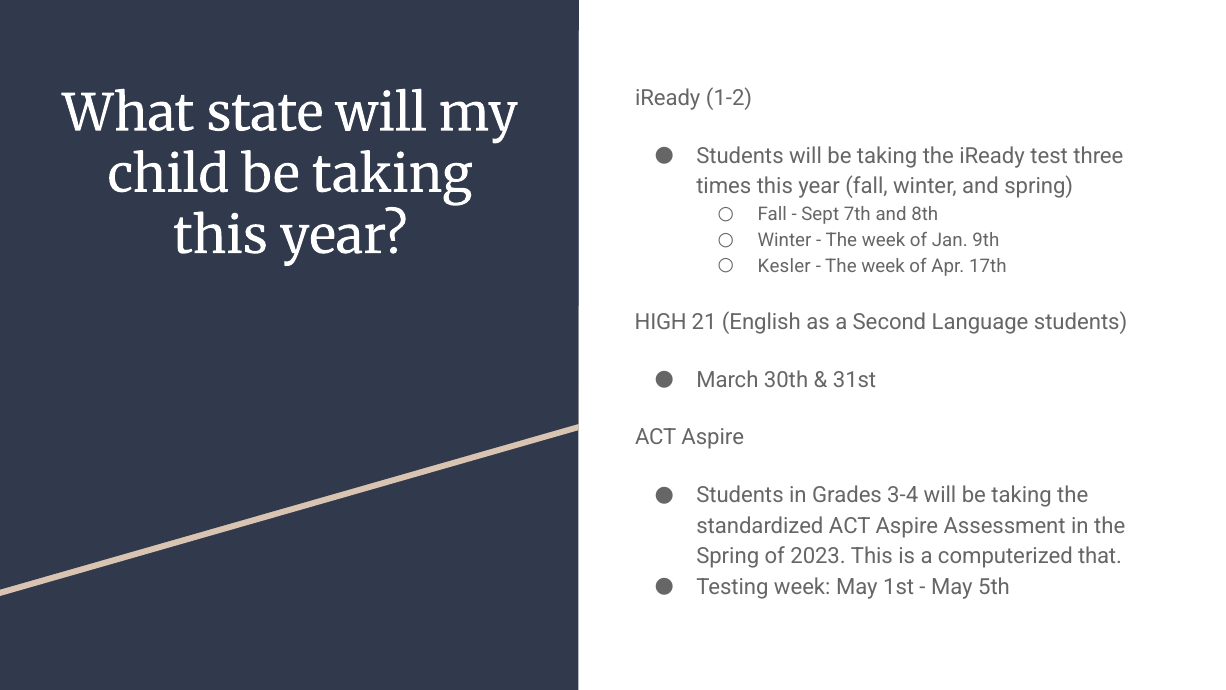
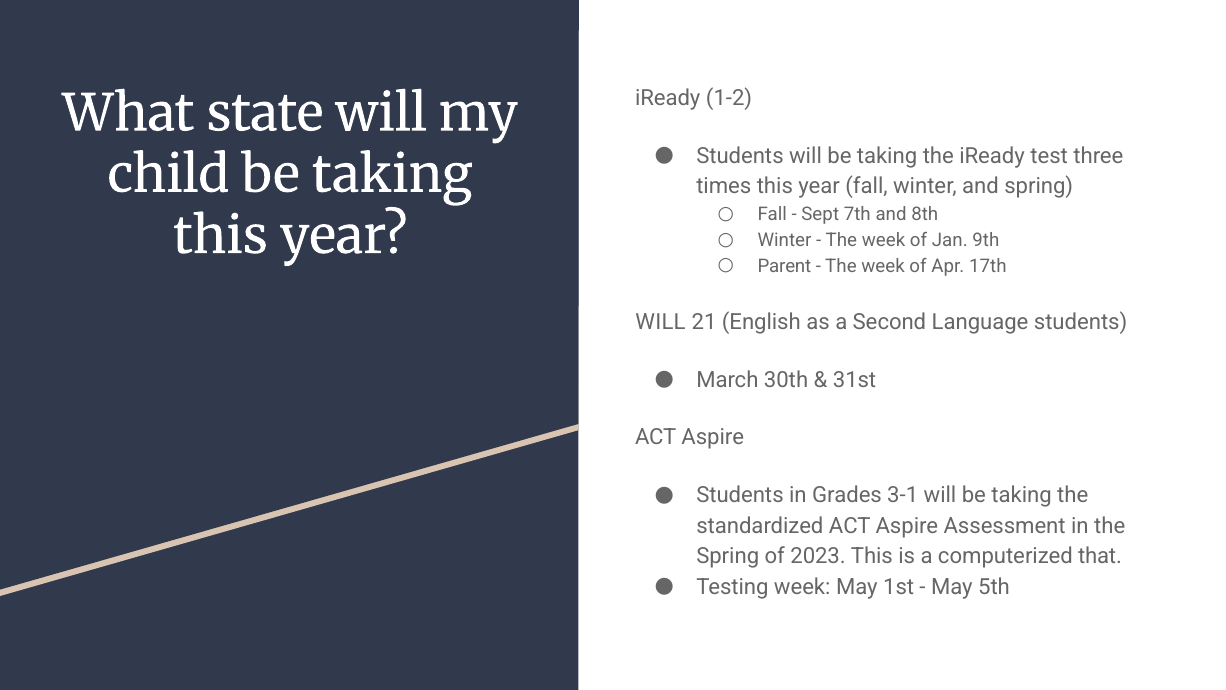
Kesler: Kesler -> Parent
HIGH at (661, 322): HIGH -> WILL
3-4: 3-4 -> 3-1
